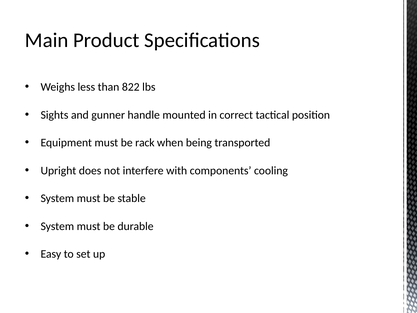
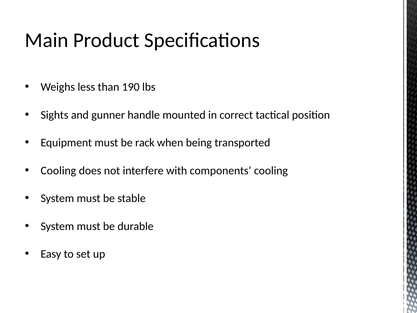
822: 822 -> 190
Upright at (58, 170): Upright -> Cooling
